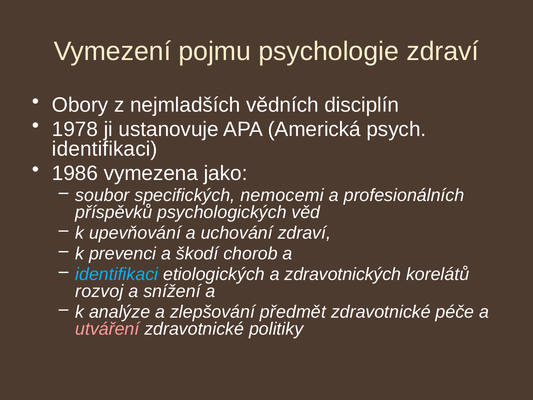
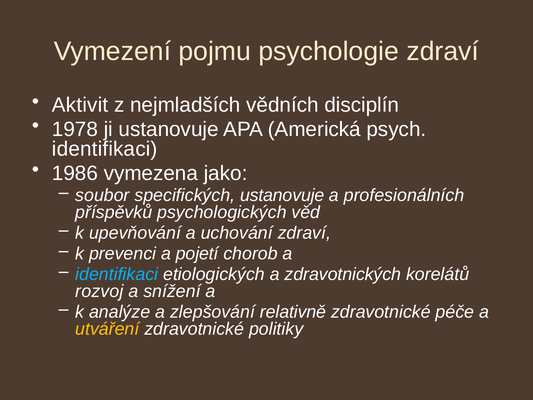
Obory: Obory -> Aktivit
specifických nemocemi: nemocemi -> ustanovuje
škodí: škodí -> pojetí
předmět: předmět -> relativně
utváření colour: pink -> yellow
